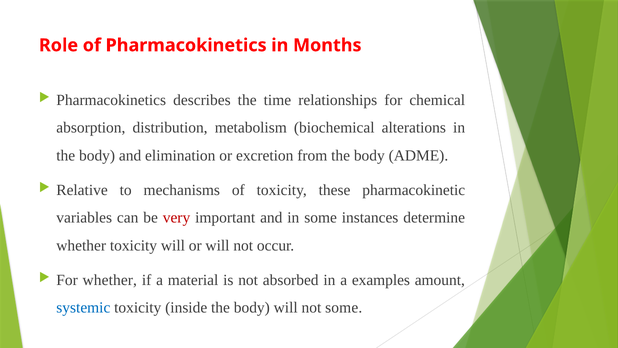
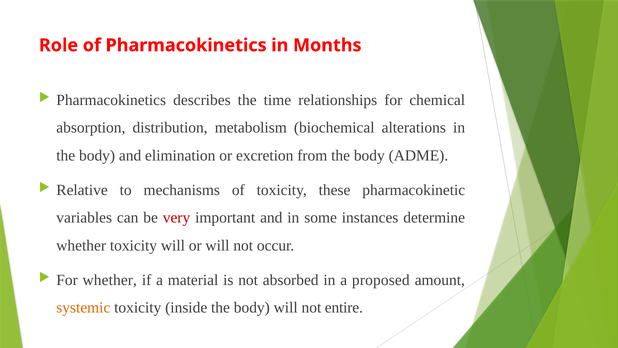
examples: examples -> proposed
systemic colour: blue -> orange
not some: some -> entire
